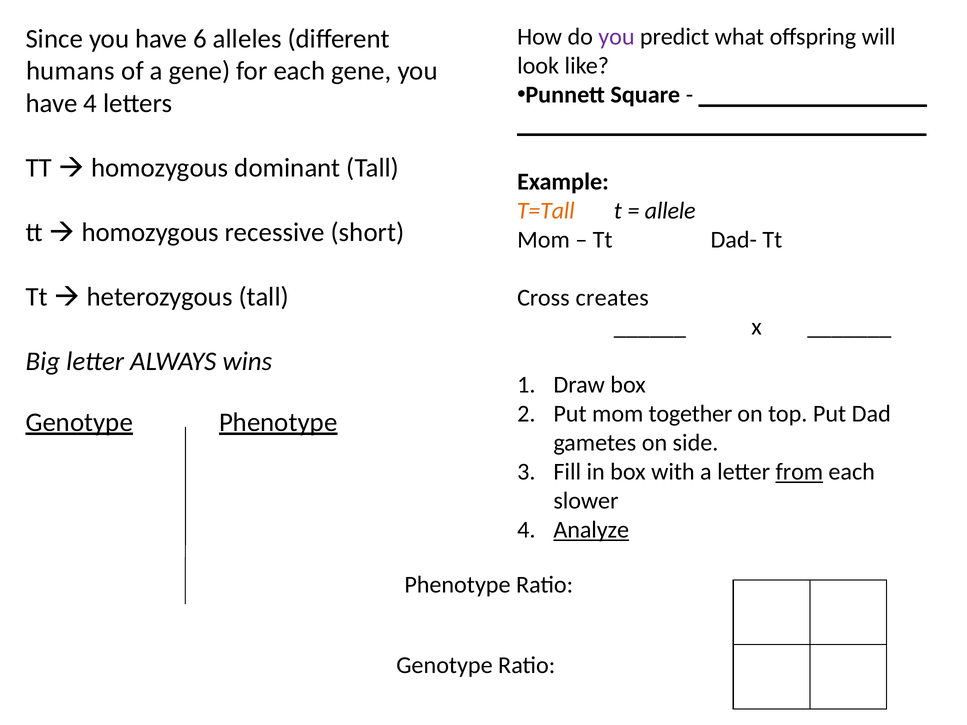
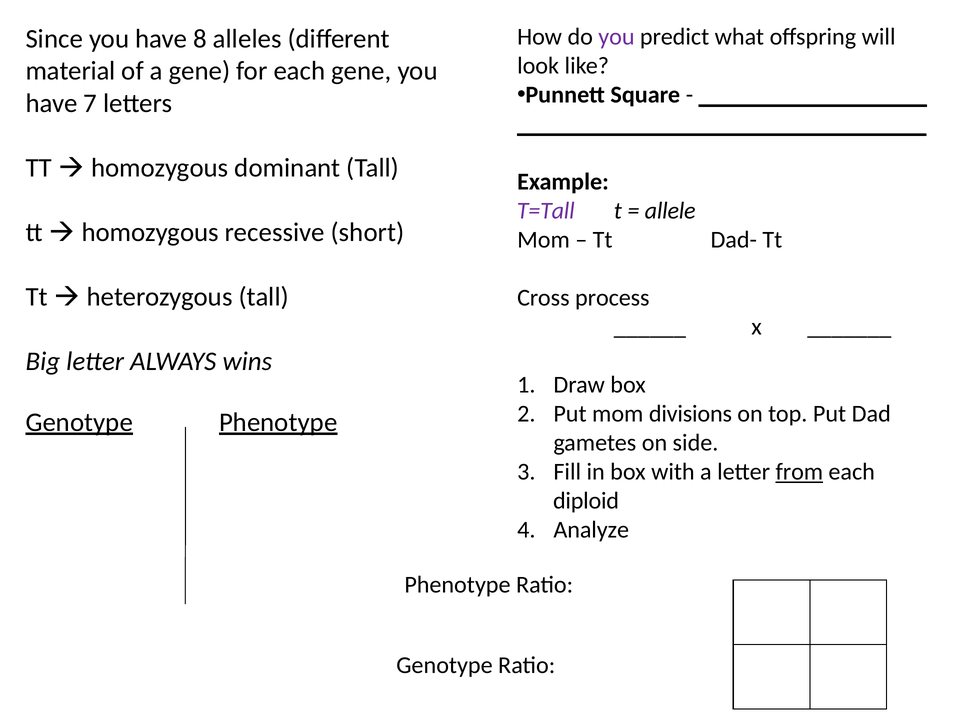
6: 6 -> 8
humans: humans -> material
have 4: 4 -> 7
T=Tall colour: orange -> purple
creates: creates -> process
together: together -> divisions
slower: slower -> diploid
Analyze underline: present -> none
